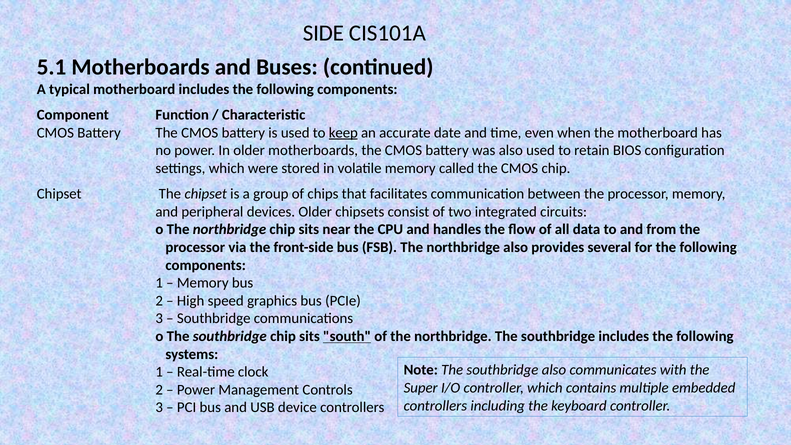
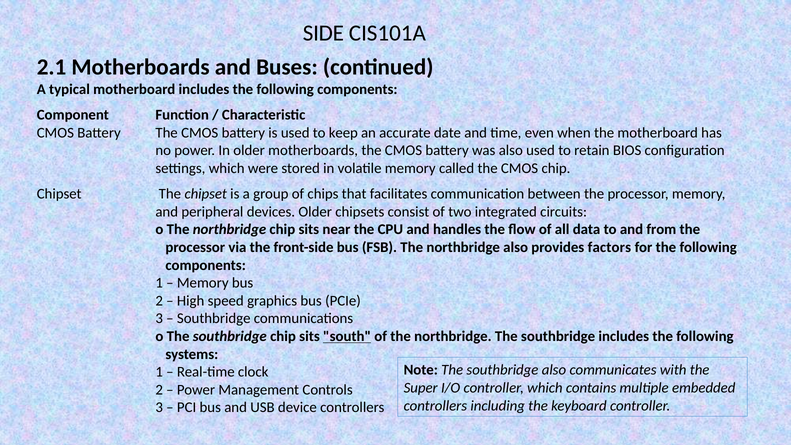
5.1: 5.1 -> 2.1
keep underline: present -> none
several: several -> factors
